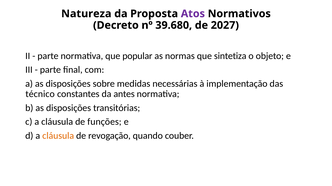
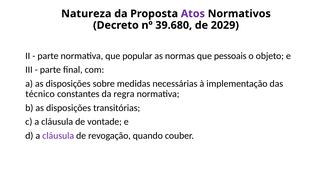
2027: 2027 -> 2029
sintetiza: sintetiza -> pessoais
antes: antes -> regra
funções: funções -> vontade
cláusula at (58, 136) colour: orange -> purple
